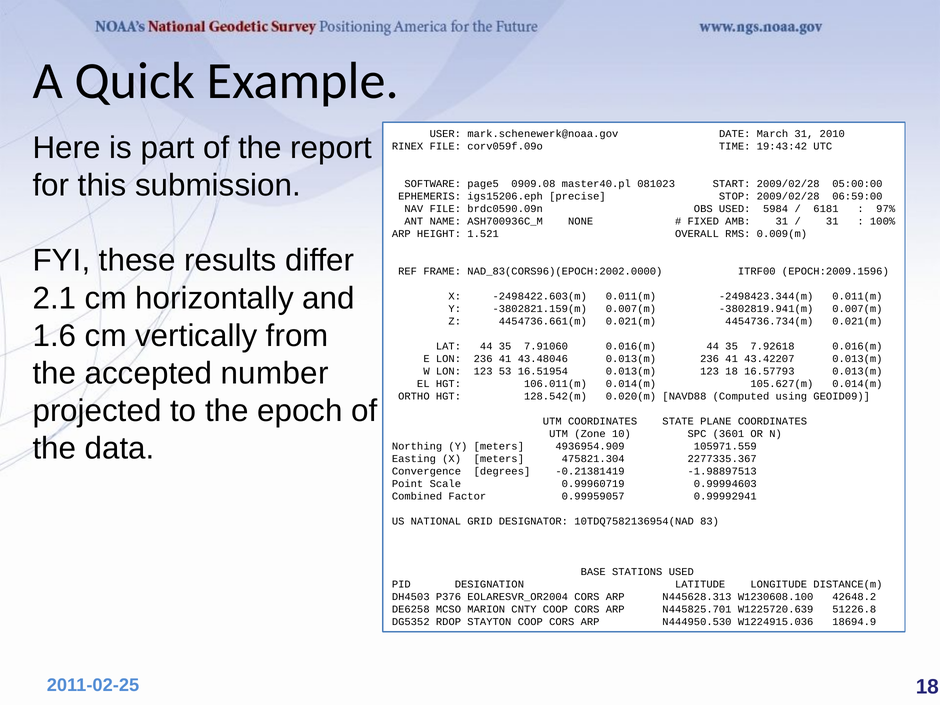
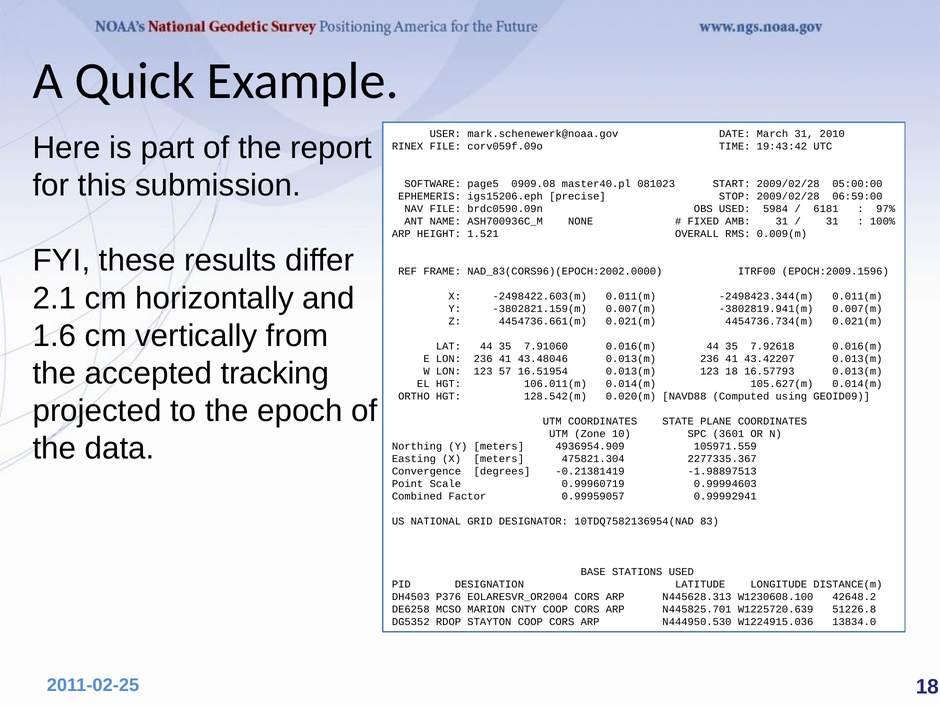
number: number -> tracking
53: 53 -> 57
18694.9: 18694.9 -> 13834.0
